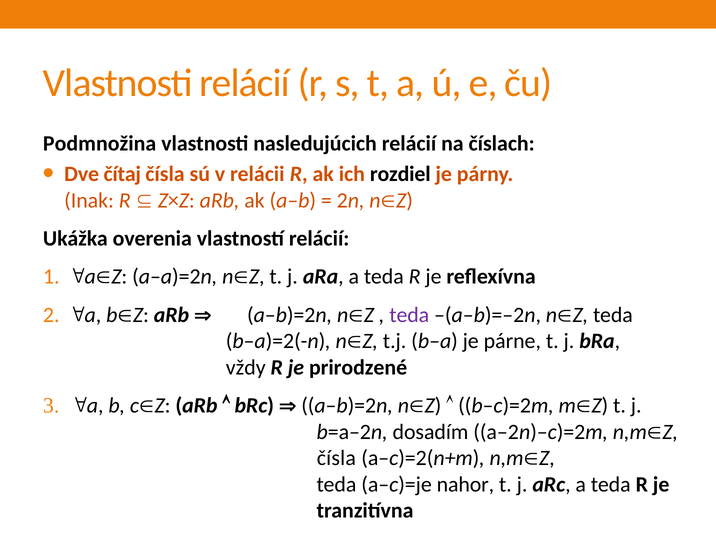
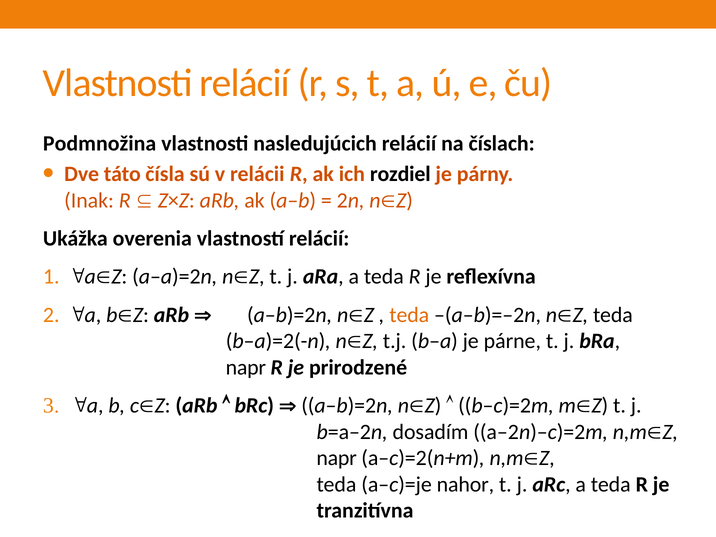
čítaj: čítaj -> táto
teda at (409, 315) colour: purple -> orange
vždy at (246, 367): vždy -> napr
čísla at (336, 458): čísla -> napr
